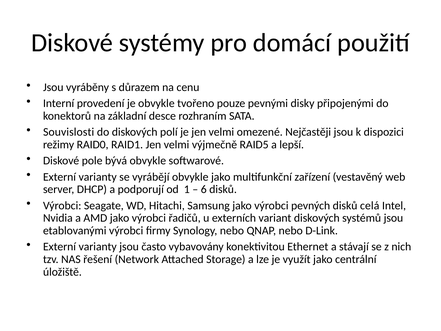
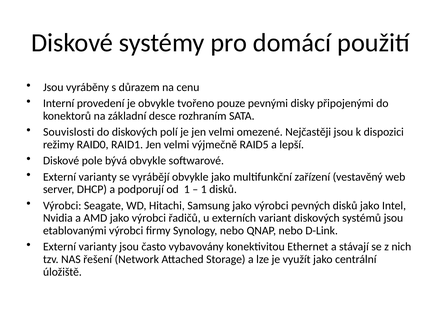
6 at (204, 189): 6 -> 1
disků celá: celá -> jako
